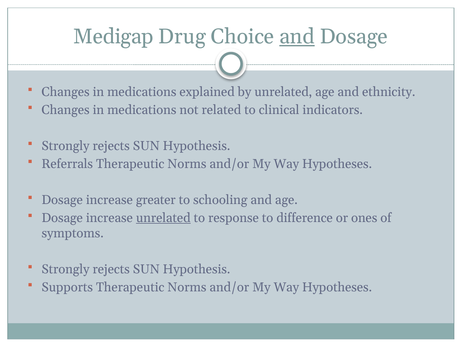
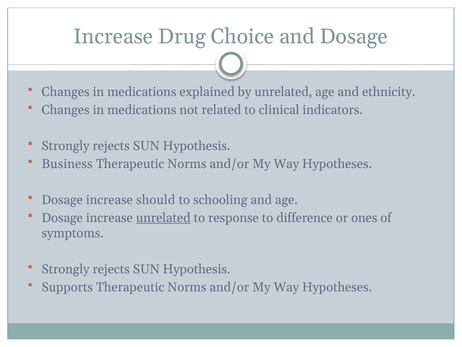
Medigap at (114, 36): Medigap -> Increase
and at (297, 36) underline: present -> none
Referrals: Referrals -> Business
greater: greater -> should
